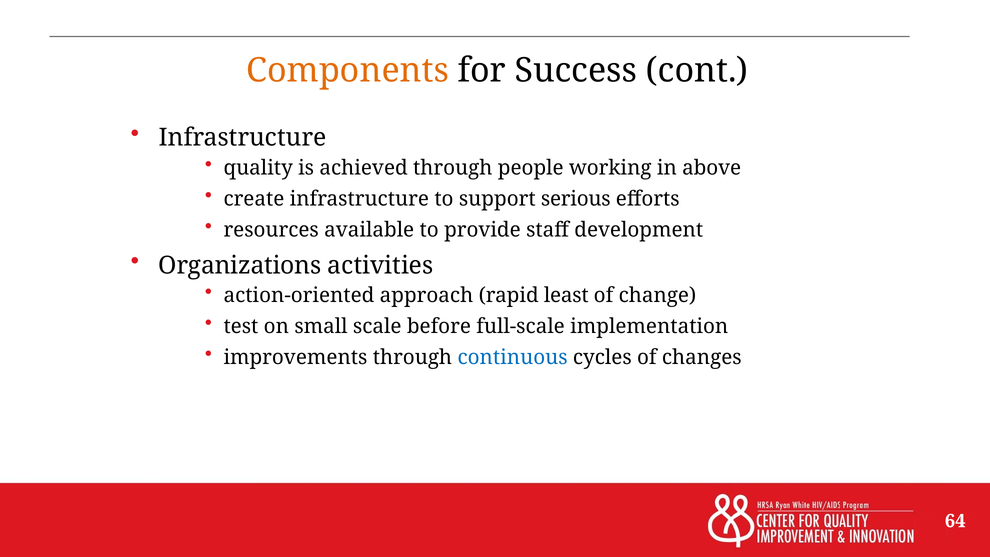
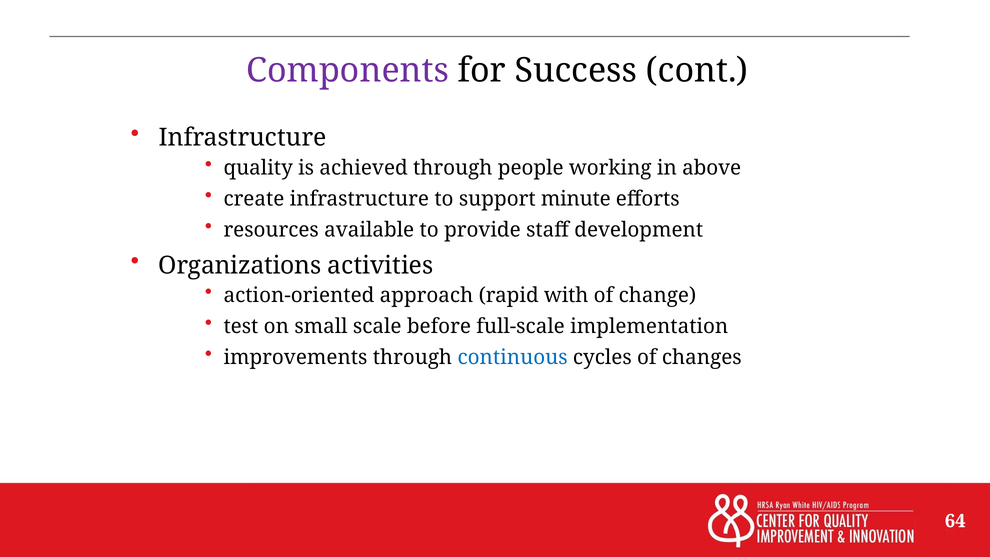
Components colour: orange -> purple
serious: serious -> minute
least: least -> with
